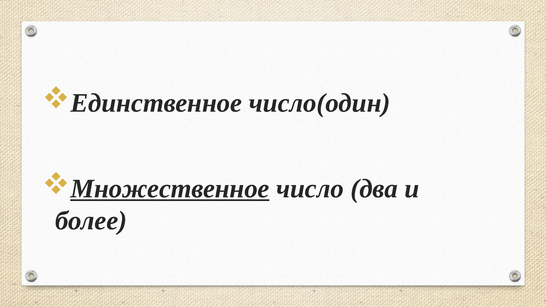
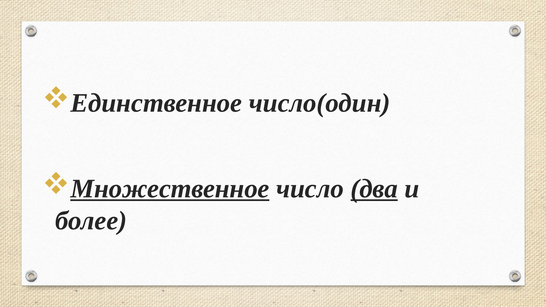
два underline: none -> present
